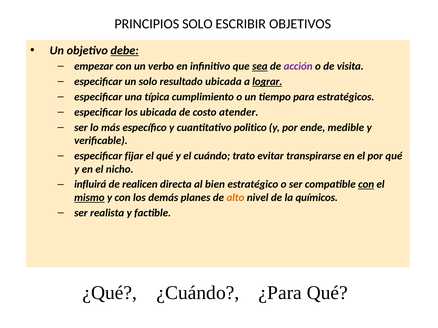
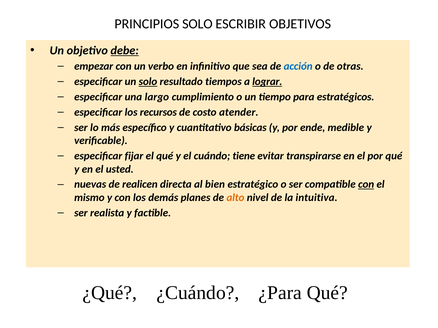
sea underline: present -> none
acción colour: purple -> blue
visita: visita -> otras
solo at (148, 82) underline: none -> present
resultado ubicada: ubicada -> tiempos
típica: típica -> largo
los ubicada: ubicada -> recursos
politico: politico -> básicas
trato: trato -> tiene
nicho: nicho -> usted
influirá: influirá -> nuevas
mismo underline: present -> none
químicos: químicos -> intuitiva
